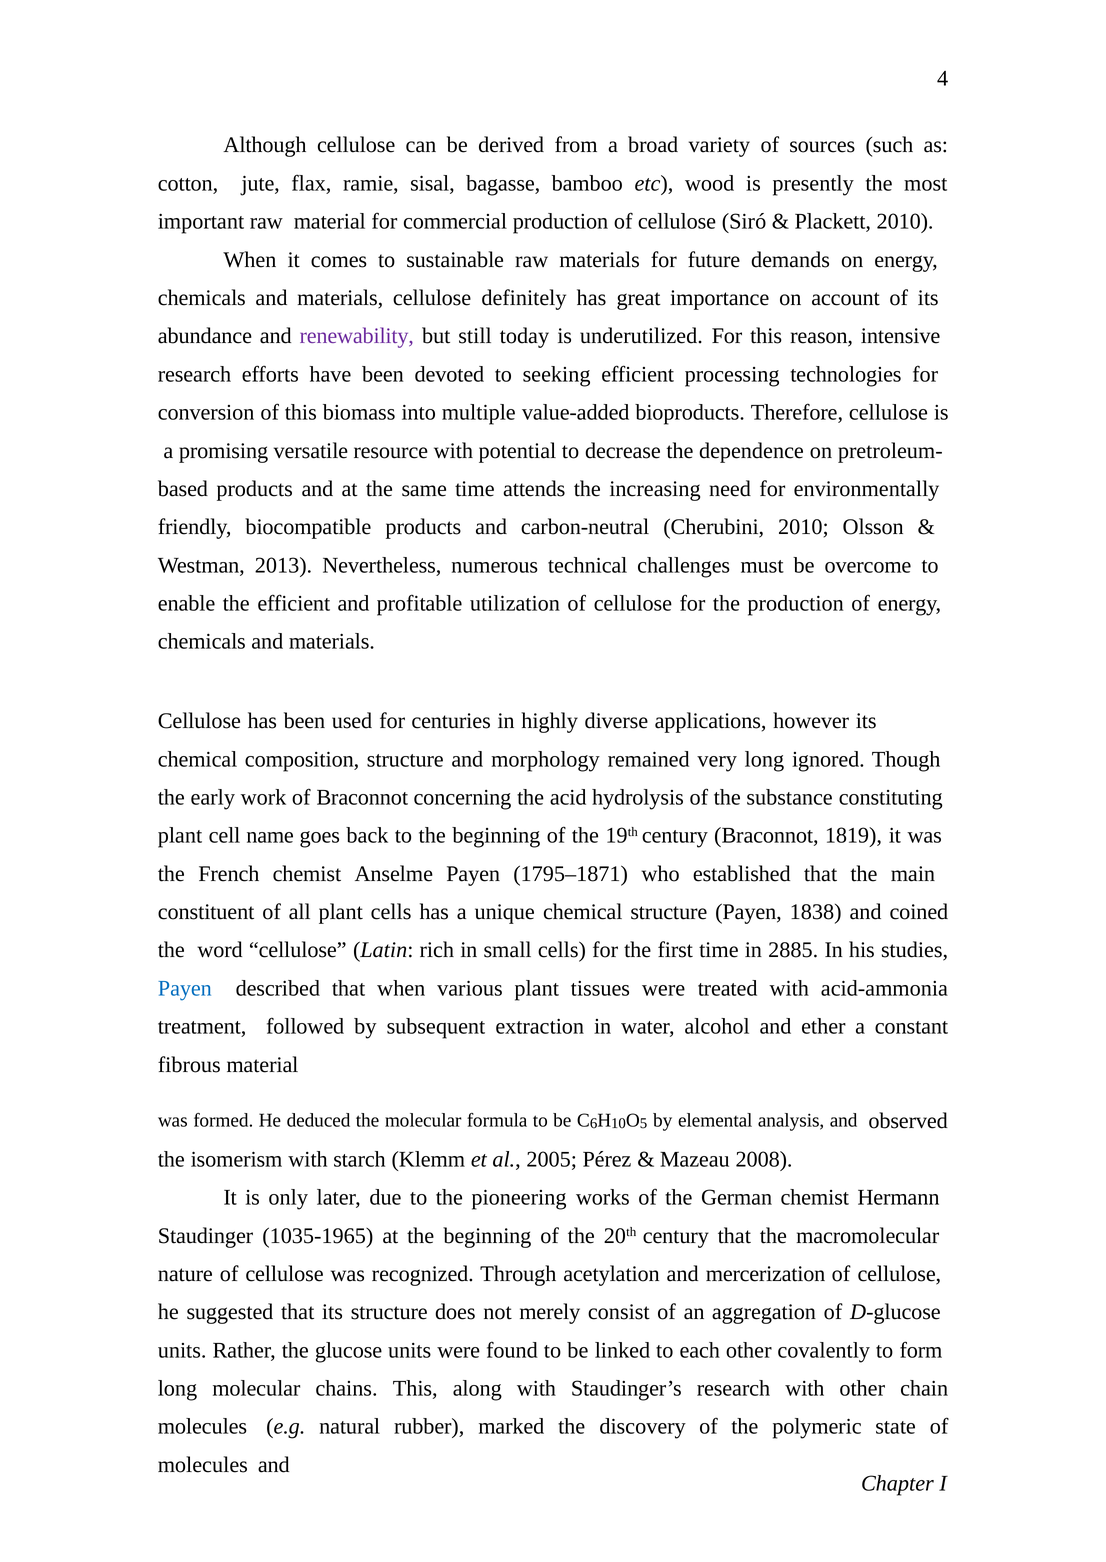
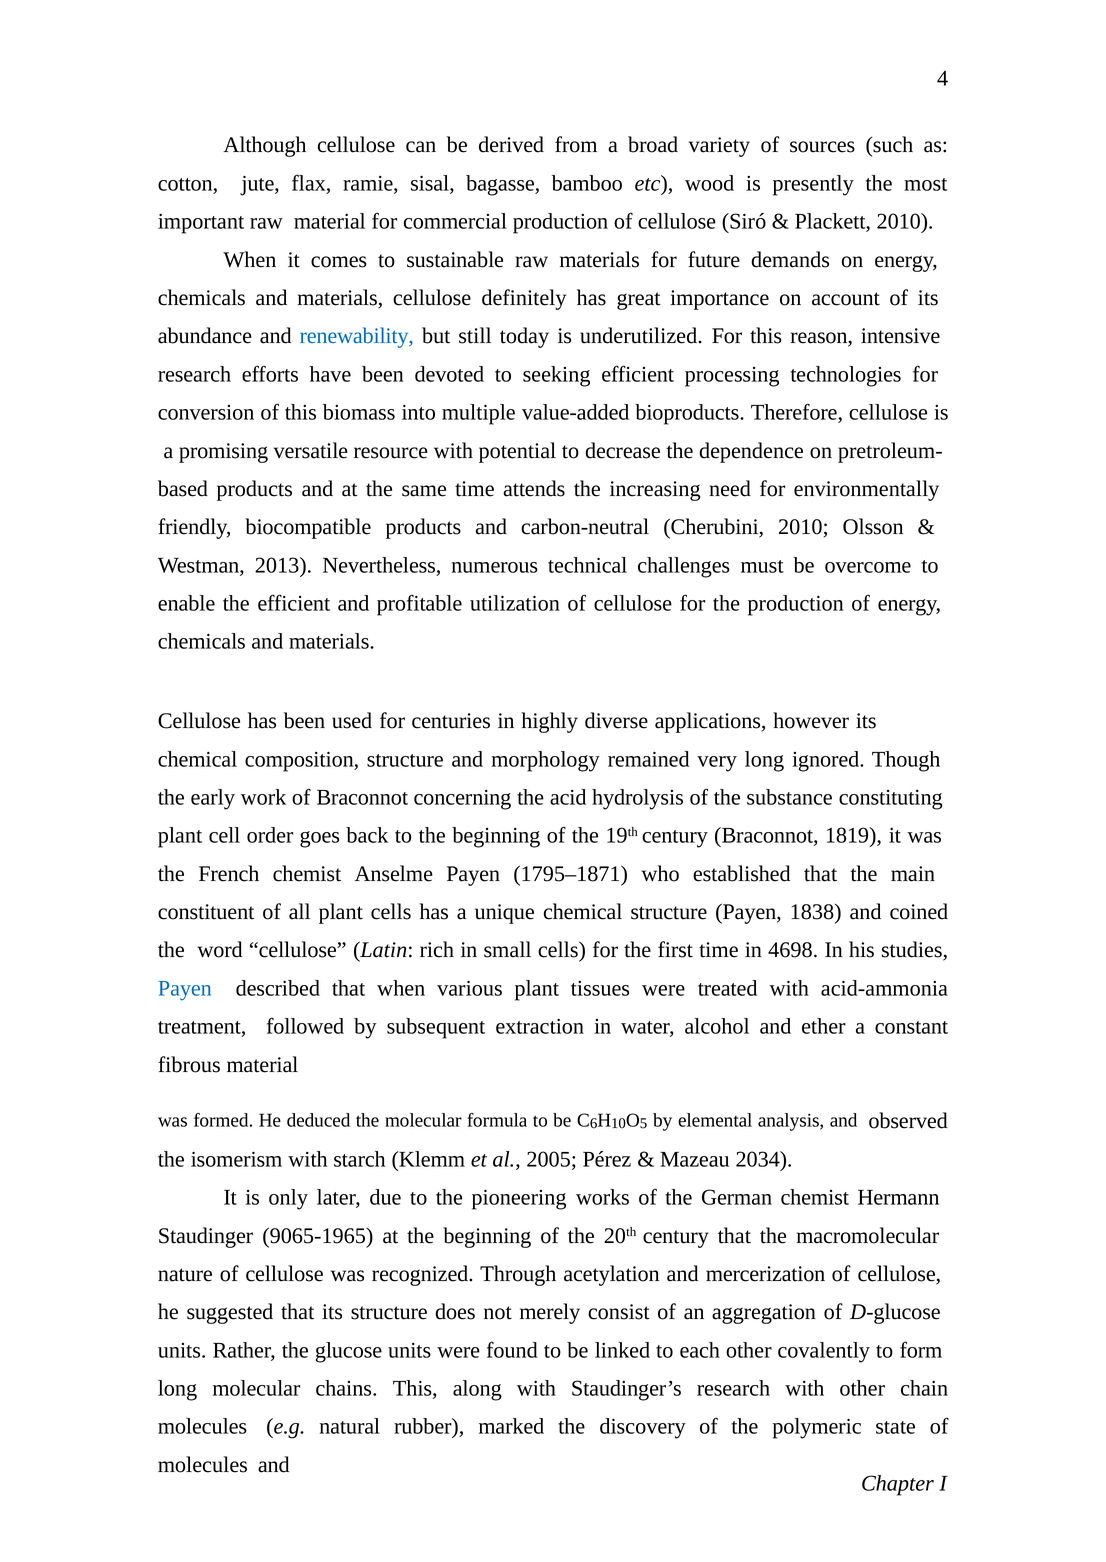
renewability colour: purple -> blue
name: name -> order
2885: 2885 -> 4698
2008: 2008 -> 2034
1035-1965: 1035-1965 -> 9065-1965
